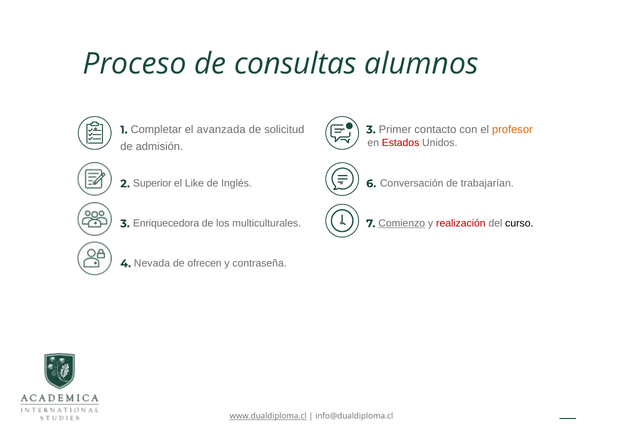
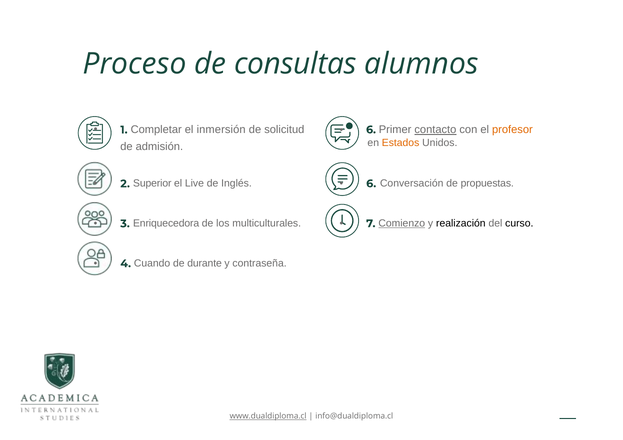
avanzada: avanzada -> inmersión
3 at (371, 130): 3 -> 6
contacto underline: none -> present
Estados colour: red -> orange
trabajarían: trabajarían -> propuestas
Like: Like -> Live
realización colour: red -> black
Nevada: Nevada -> Cuando
ofrecen: ofrecen -> durante
